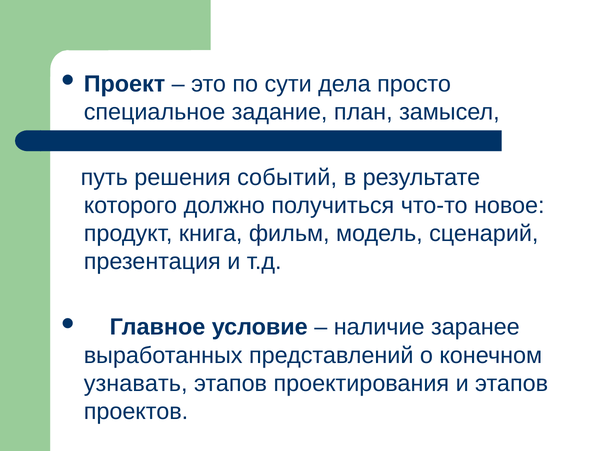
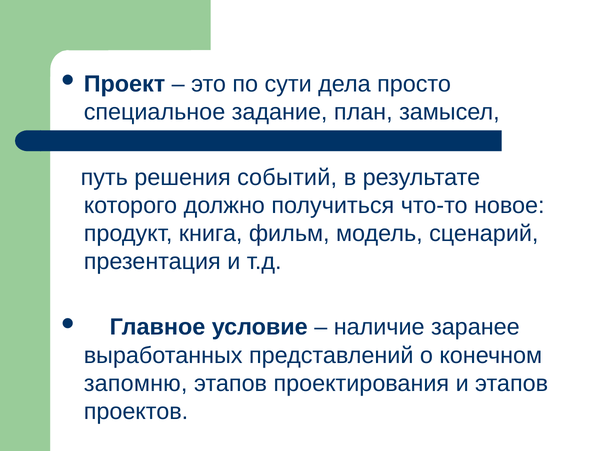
узнавать: узнавать -> запомню
